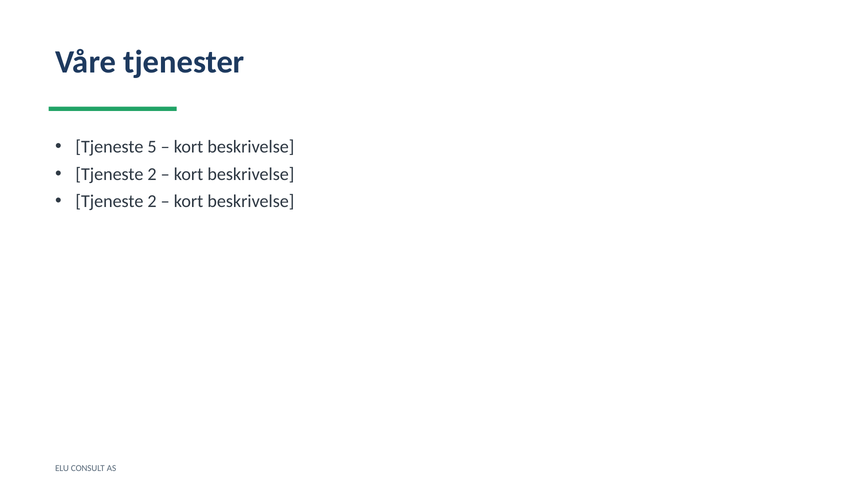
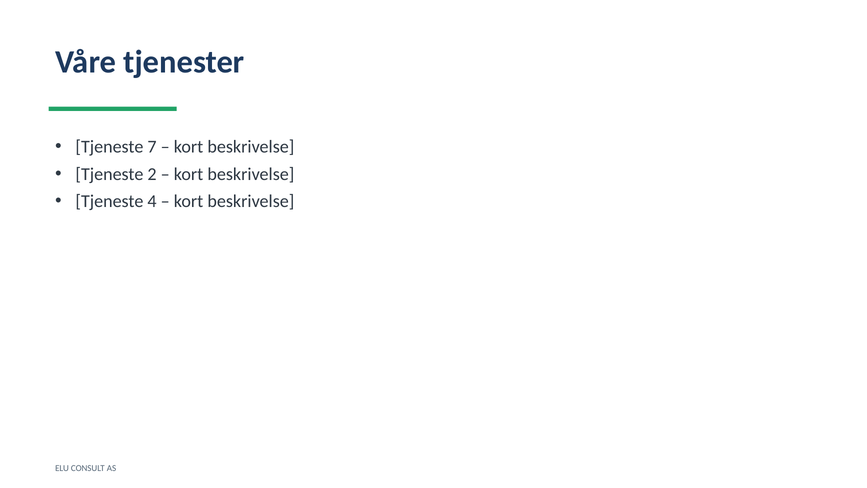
5: 5 -> 7
2 at (152, 201): 2 -> 4
